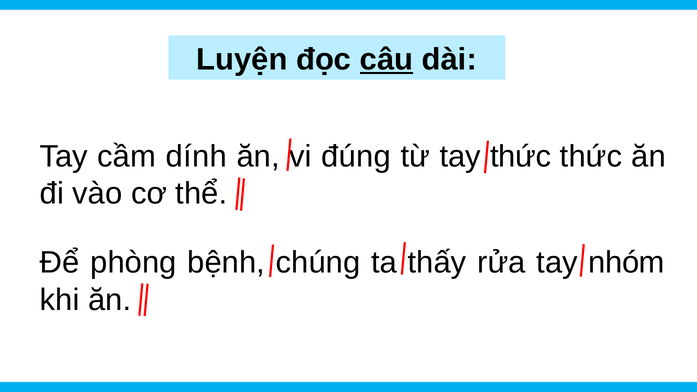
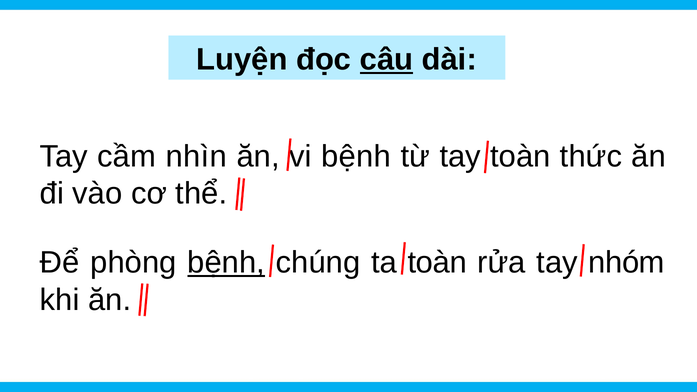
dính: dính -> nhìn
vi đúng: đúng -> bệnh
tay thức: thức -> toàn
bệnh at (226, 263) underline: none -> present
ta thấy: thấy -> toàn
